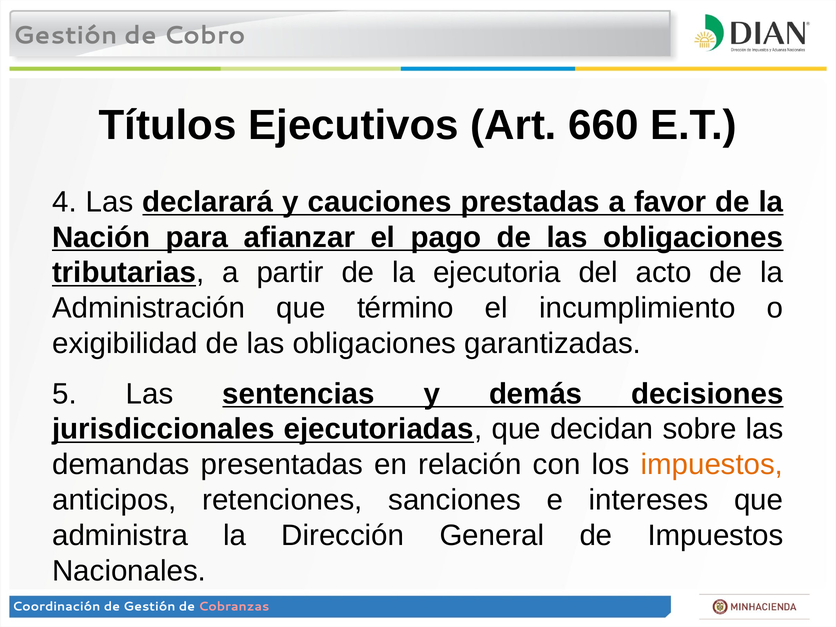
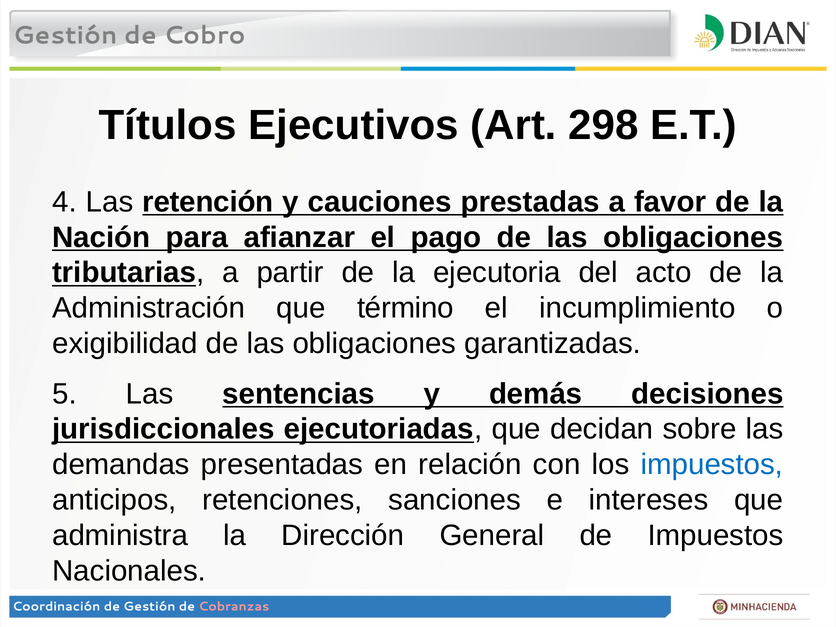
660: 660 -> 298
declarará: declarará -> retención
impuestos at (712, 465) colour: orange -> blue
